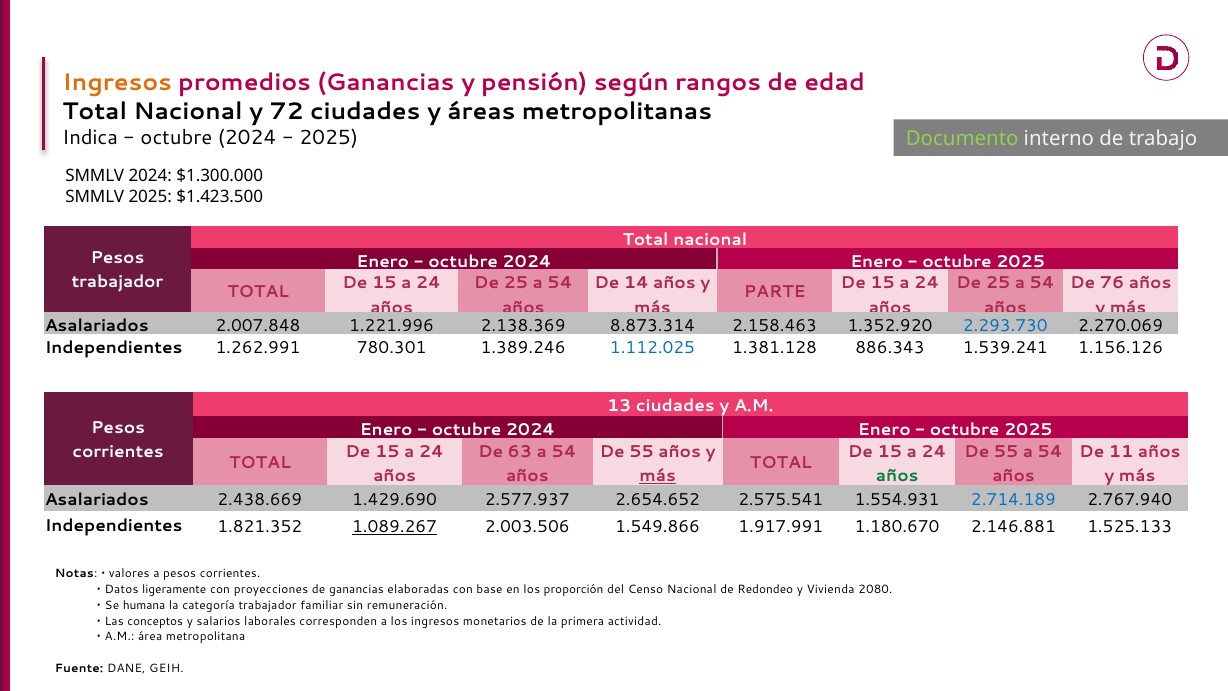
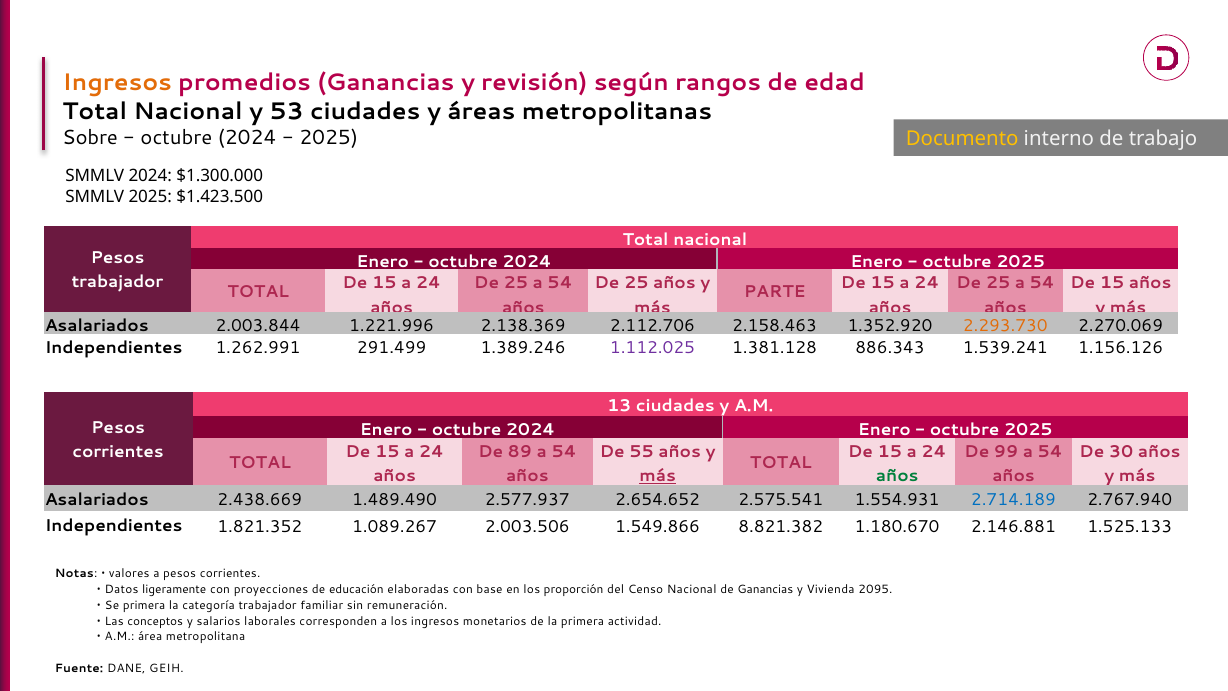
pensión: pensión -> revisión
72: 72 -> 53
Indica: Indica -> Sobre
Documento colour: light green -> yellow
14 at (636, 283): 14 -> 25
76 at (1112, 283): 76 -> 15
2.007.848: 2.007.848 -> 2.003.844
8.873.314: 8.873.314 -> 2.112.706
2.293.730 colour: blue -> orange
780.301: 780.301 -> 291.499
1.112.025 colour: blue -> purple
63: 63 -> 89
55 at (1006, 452): 55 -> 99
11: 11 -> 30
1.429.690: 1.429.690 -> 1.489.490
1.089.267 underline: present -> none
1.917.991: 1.917.991 -> 8.821.382
de ganancias: ganancias -> educación
de Redondeo: Redondeo -> Ganancias
2080: 2080 -> 2095
Se humana: humana -> primera
